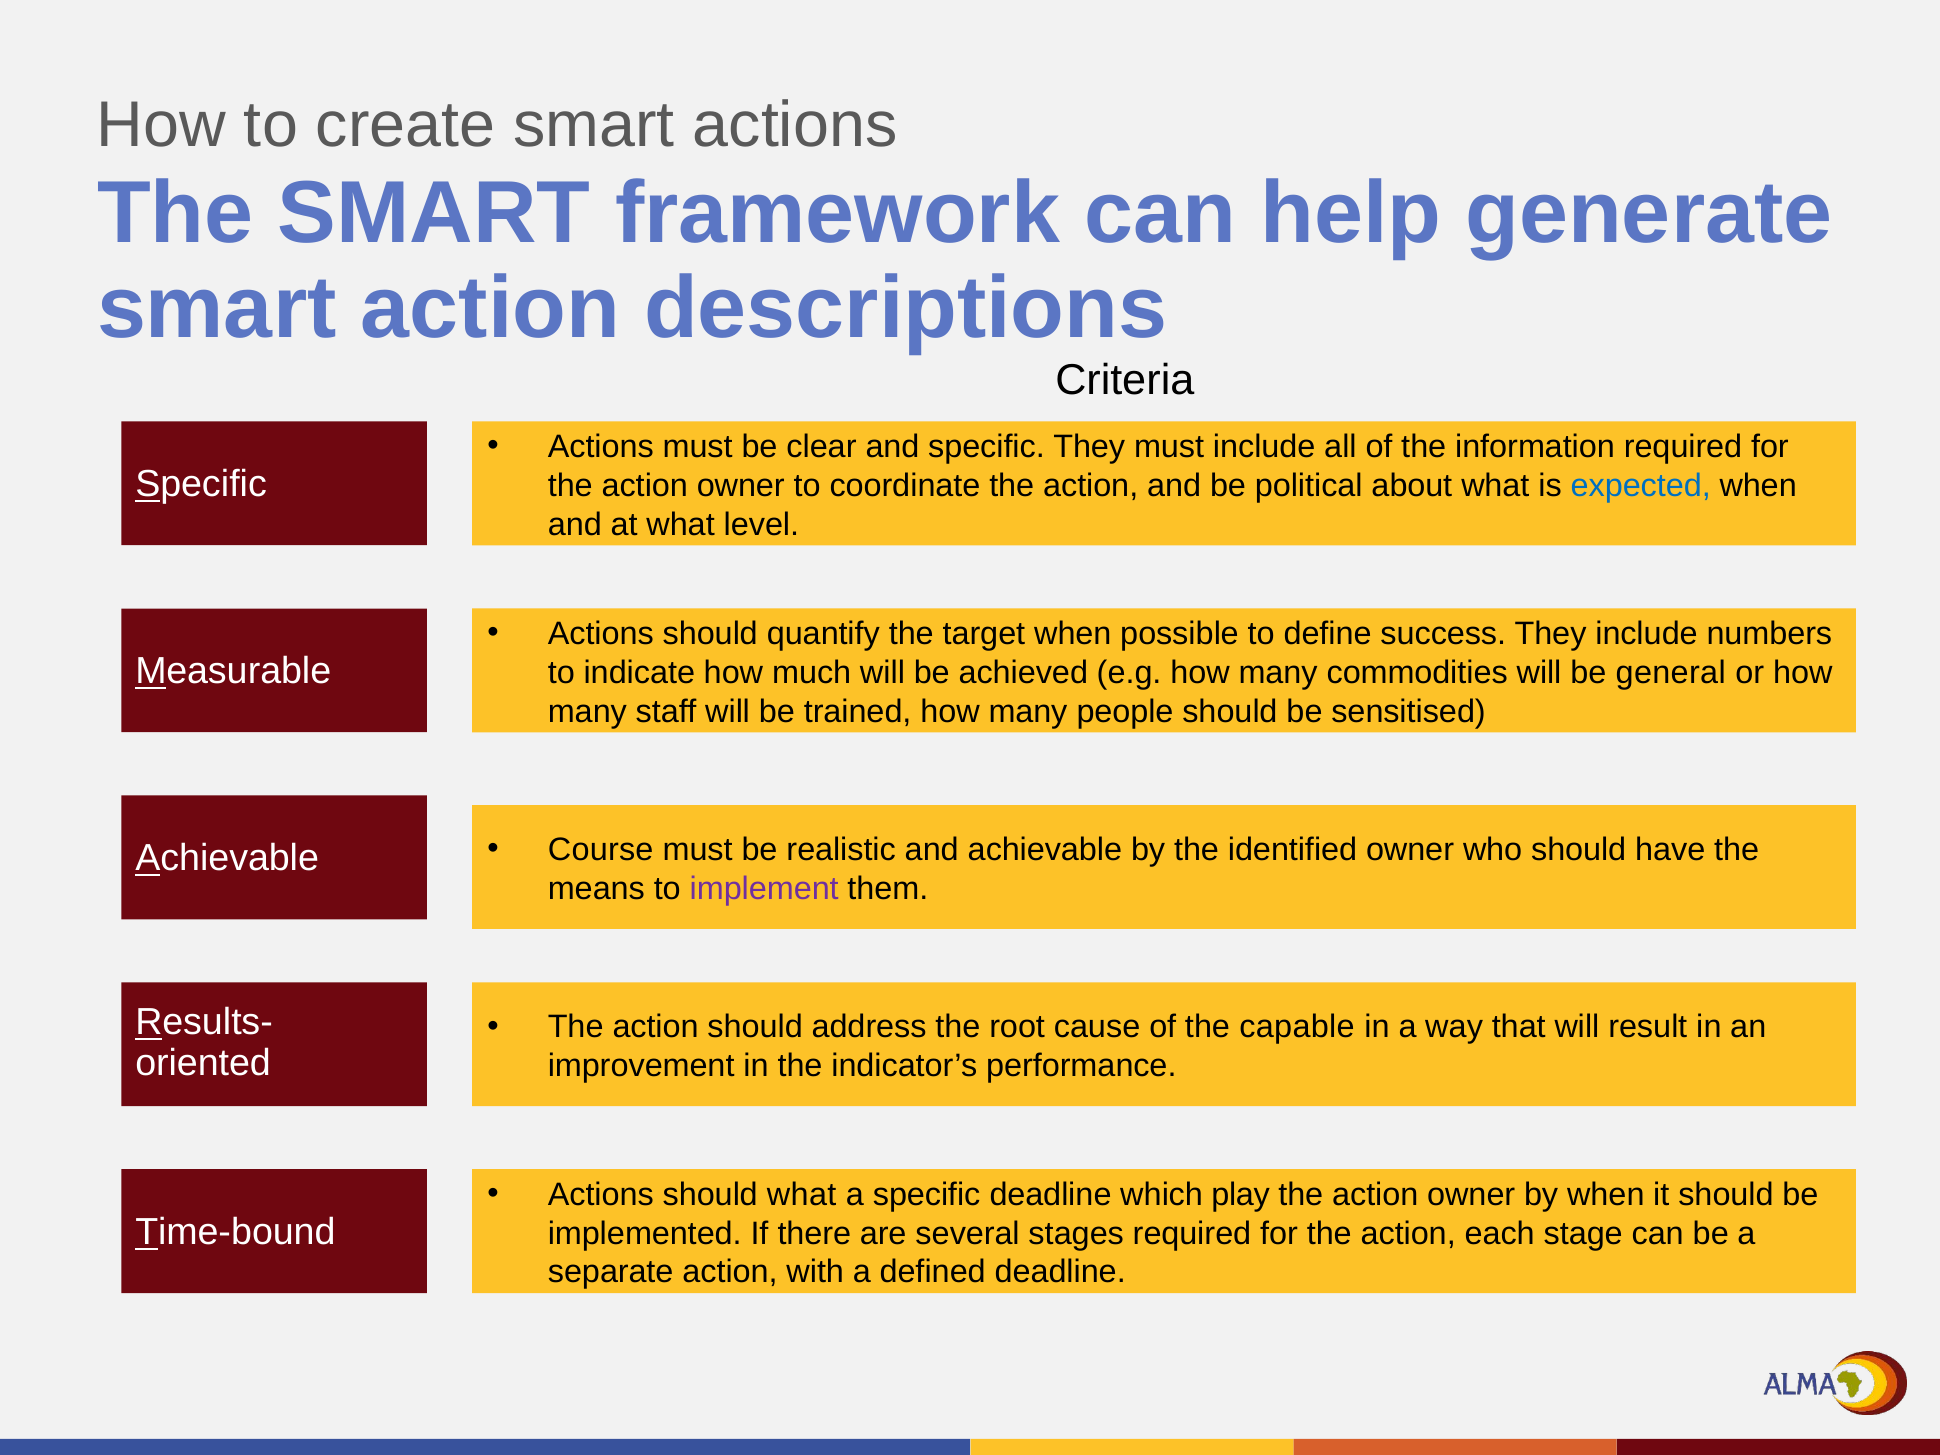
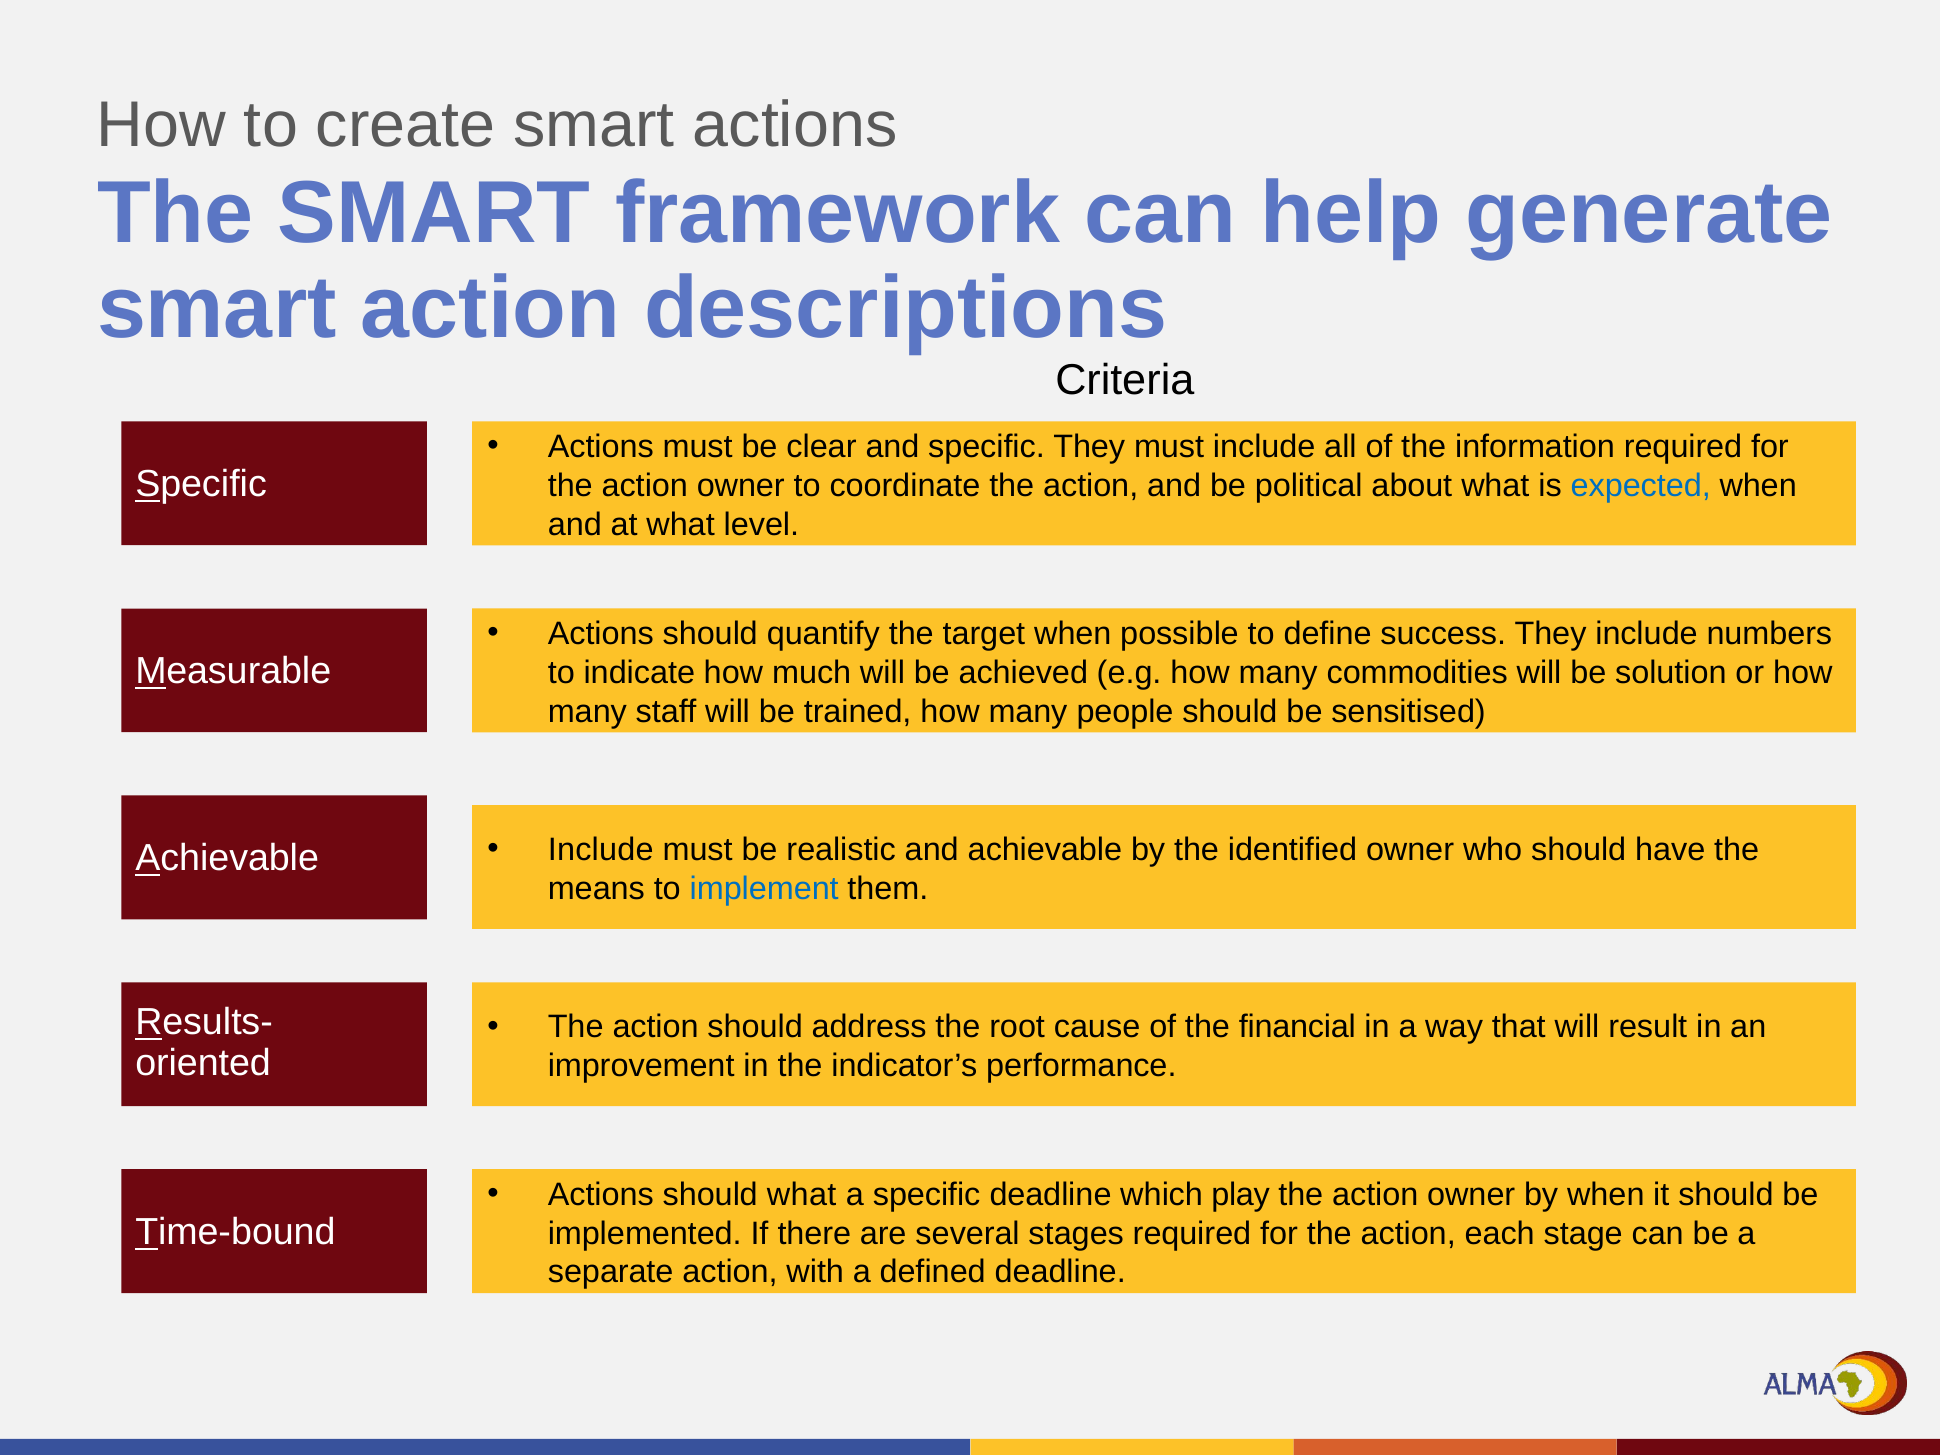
general: general -> solution
Course at (601, 850): Course -> Include
implement colour: purple -> blue
capable: capable -> financial
